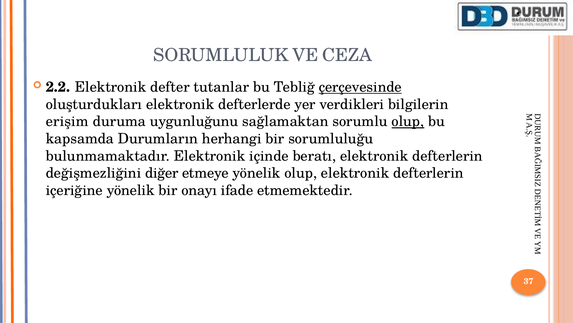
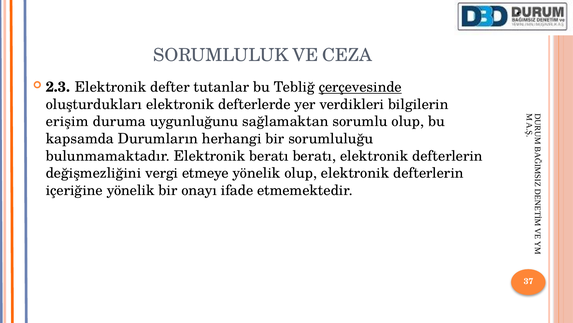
2.2: 2.2 -> 2.3
olup at (408, 121) underline: present -> none
Elektronik içinde: içinde -> beratı
diğer: diğer -> vergi
